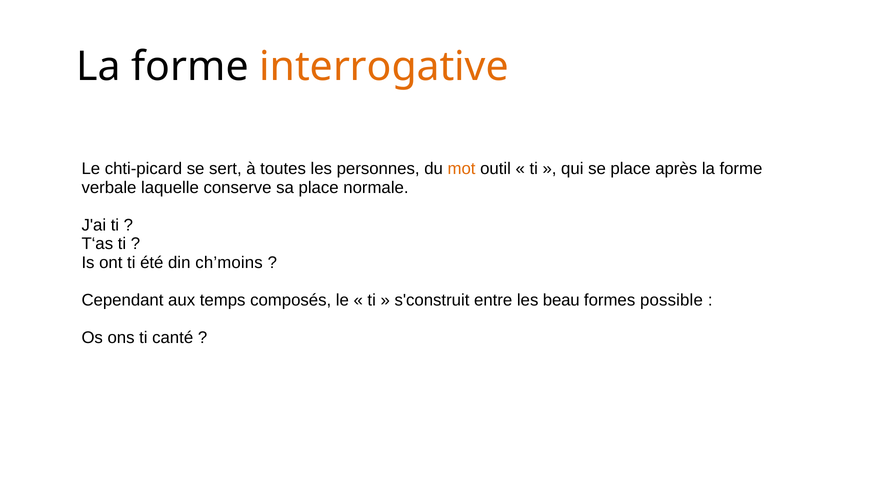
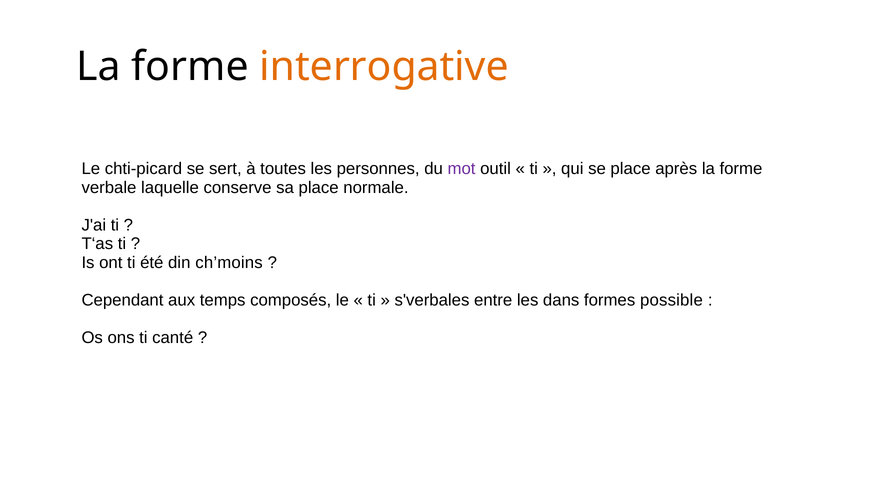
mot colour: orange -> purple
s'construit: s'construit -> s'verbales
beau: beau -> dans
